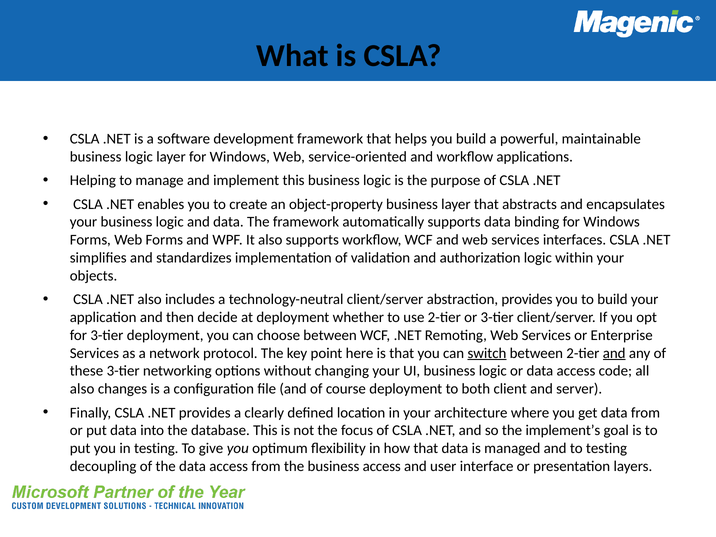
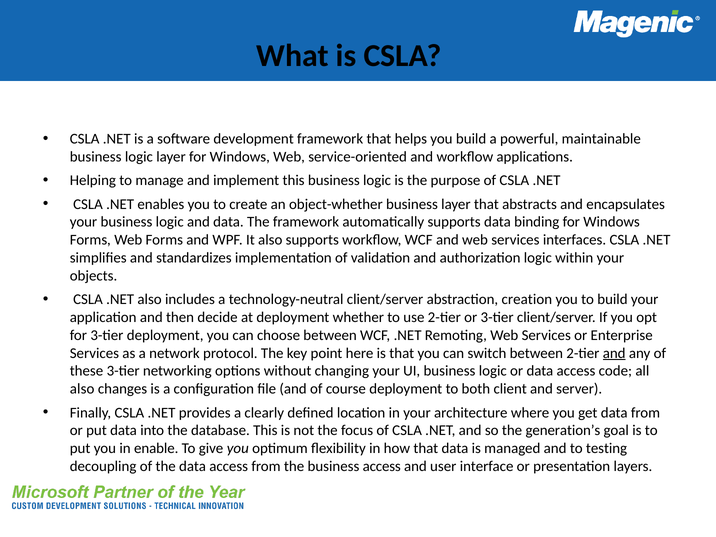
object-property: object-property -> object-whether
abstraction provides: provides -> creation
switch underline: present -> none
implement’s: implement’s -> generation’s
in testing: testing -> enable
